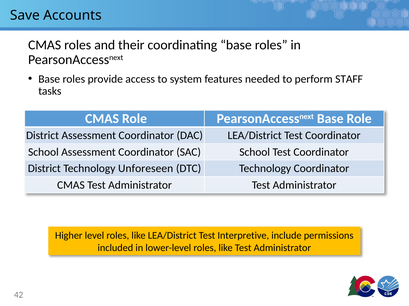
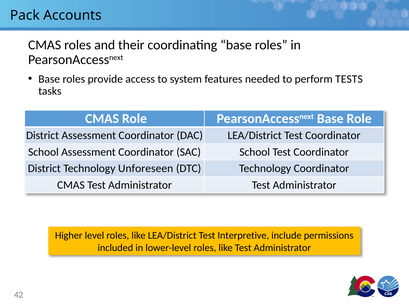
Save: Save -> Pack
STAFF: STAFF -> TESTS
